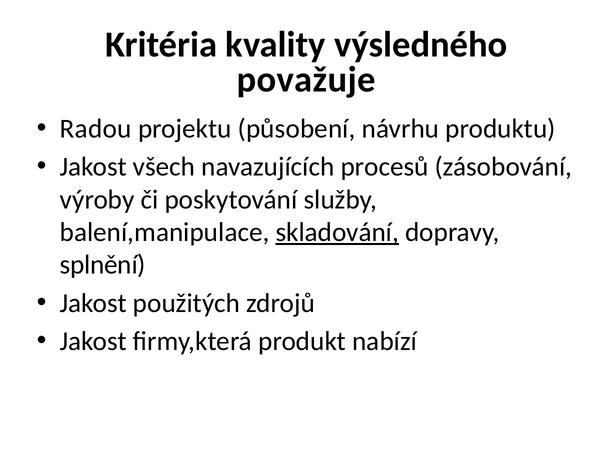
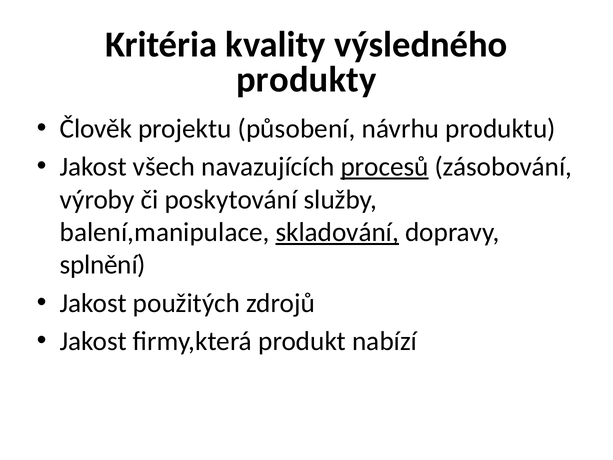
považuje: považuje -> produkty
Radou: Radou -> Člověk
procesů underline: none -> present
